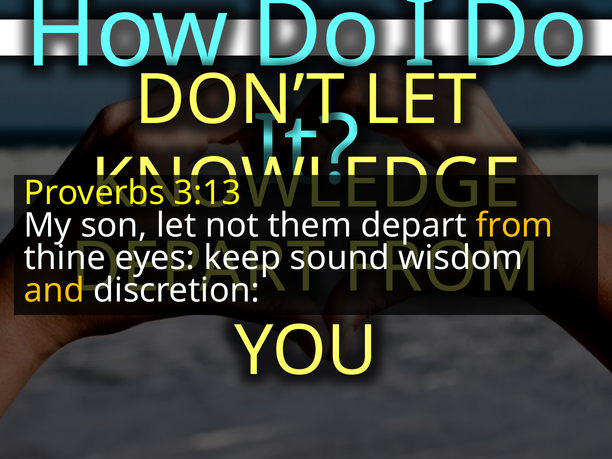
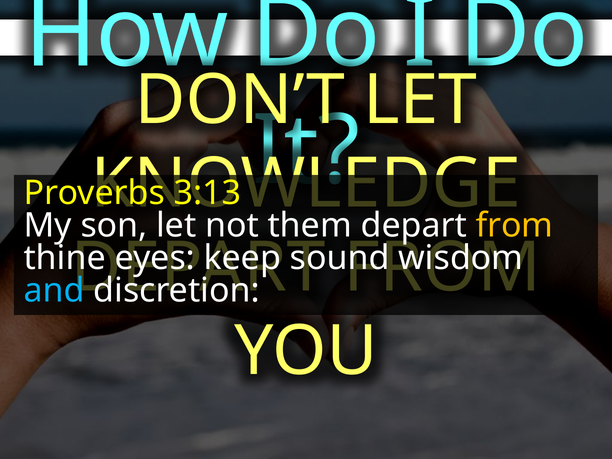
and colour: yellow -> light blue
